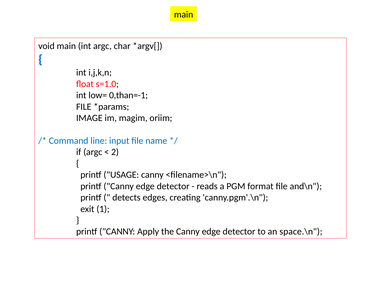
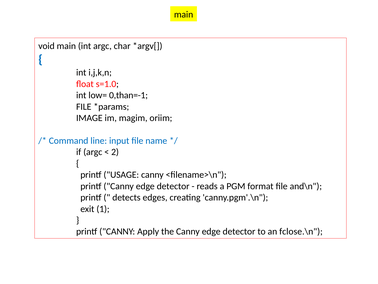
space.\n: space.\n -> fclose.\n
